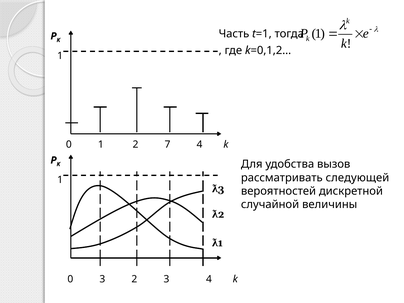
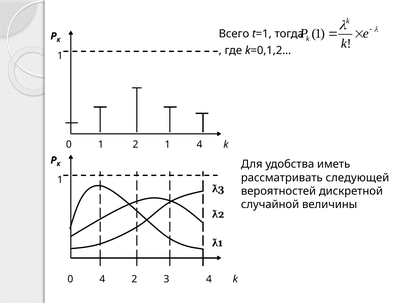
Часть: Часть -> Всего
2 7: 7 -> 1
вызов: вызов -> иметь
0 3: 3 -> 4
